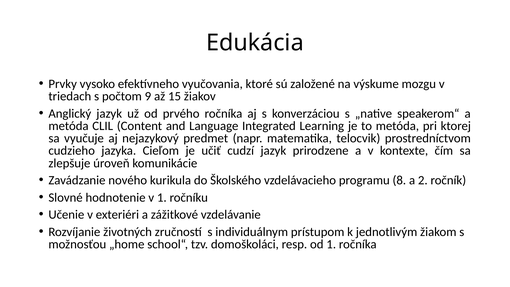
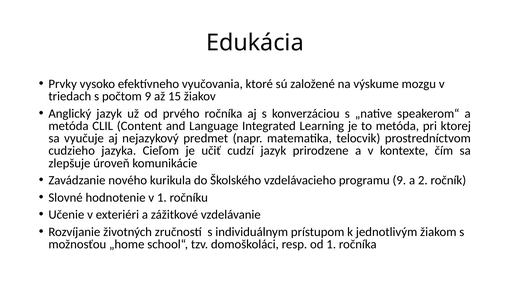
programu 8: 8 -> 9
